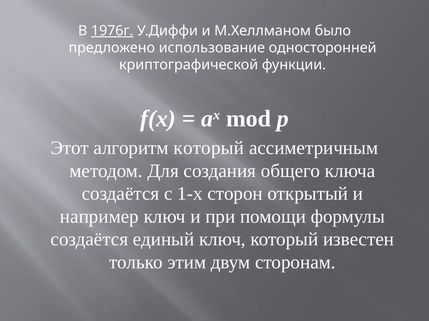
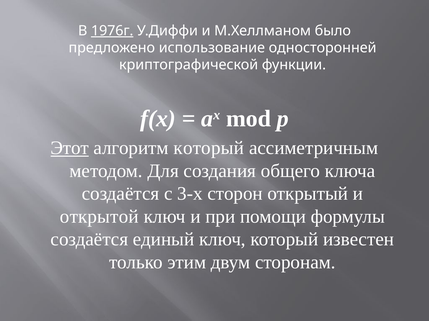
Этот underline: none -> present
1-х: 1-х -> 3-х
например: например -> открытой
